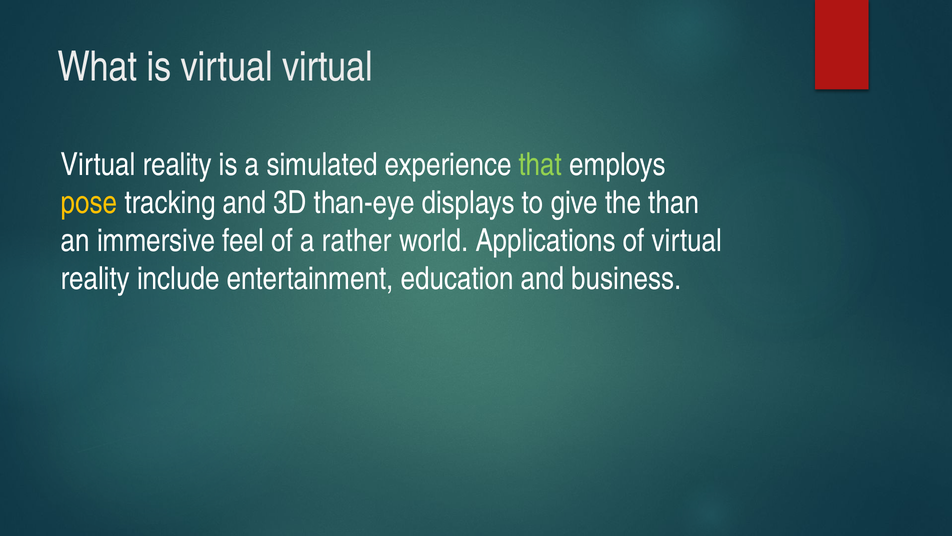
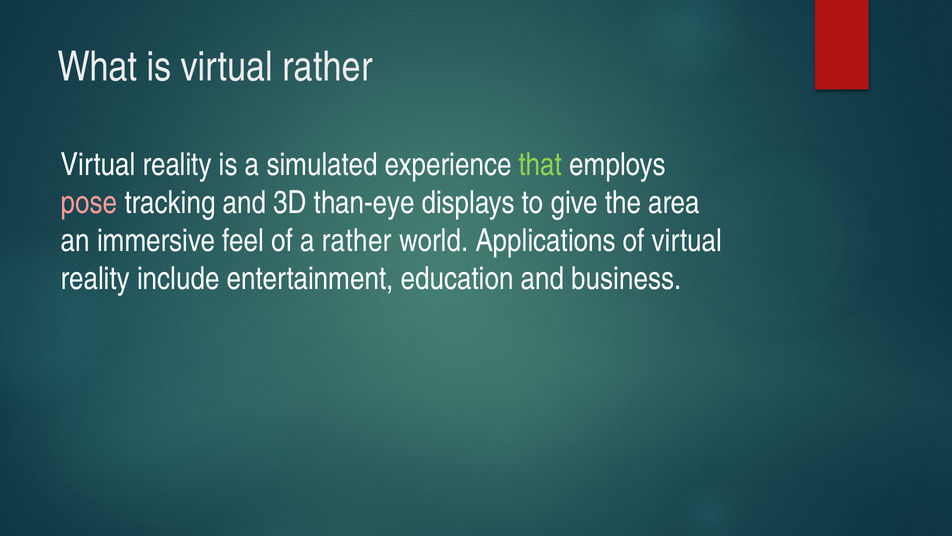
is virtual virtual: virtual -> rather
pose colour: yellow -> pink
than: than -> area
